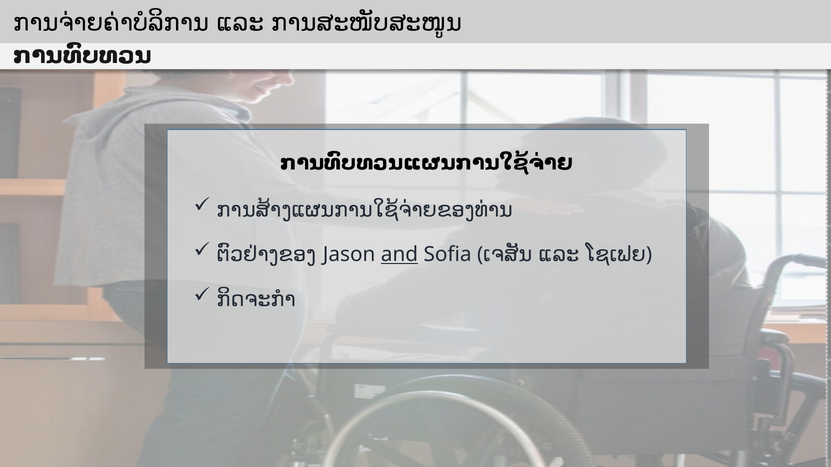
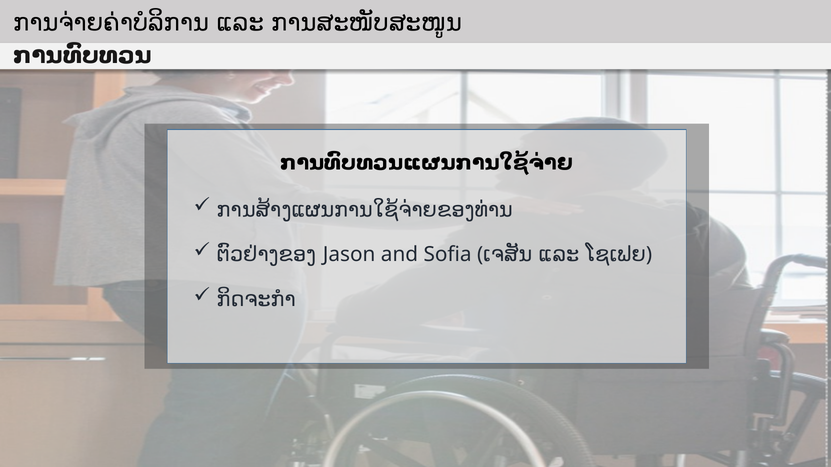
and underline: present -> none
